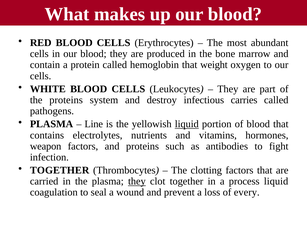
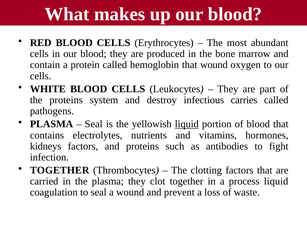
that weight: weight -> wound
Line at (94, 124): Line -> Seal
weapon: weapon -> kidneys
they at (137, 182) underline: present -> none
every: every -> waste
